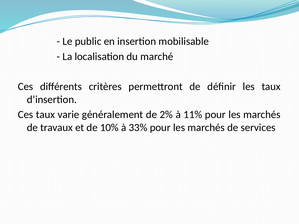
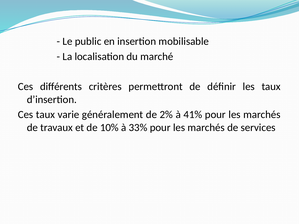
11%: 11% -> 41%
